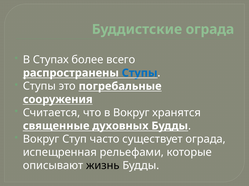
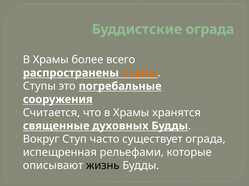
Ступах at (51, 60): Ступах -> Храмы
Ступы at (140, 73) colour: blue -> orange
что в Вокруг: Вокруг -> Храмы
